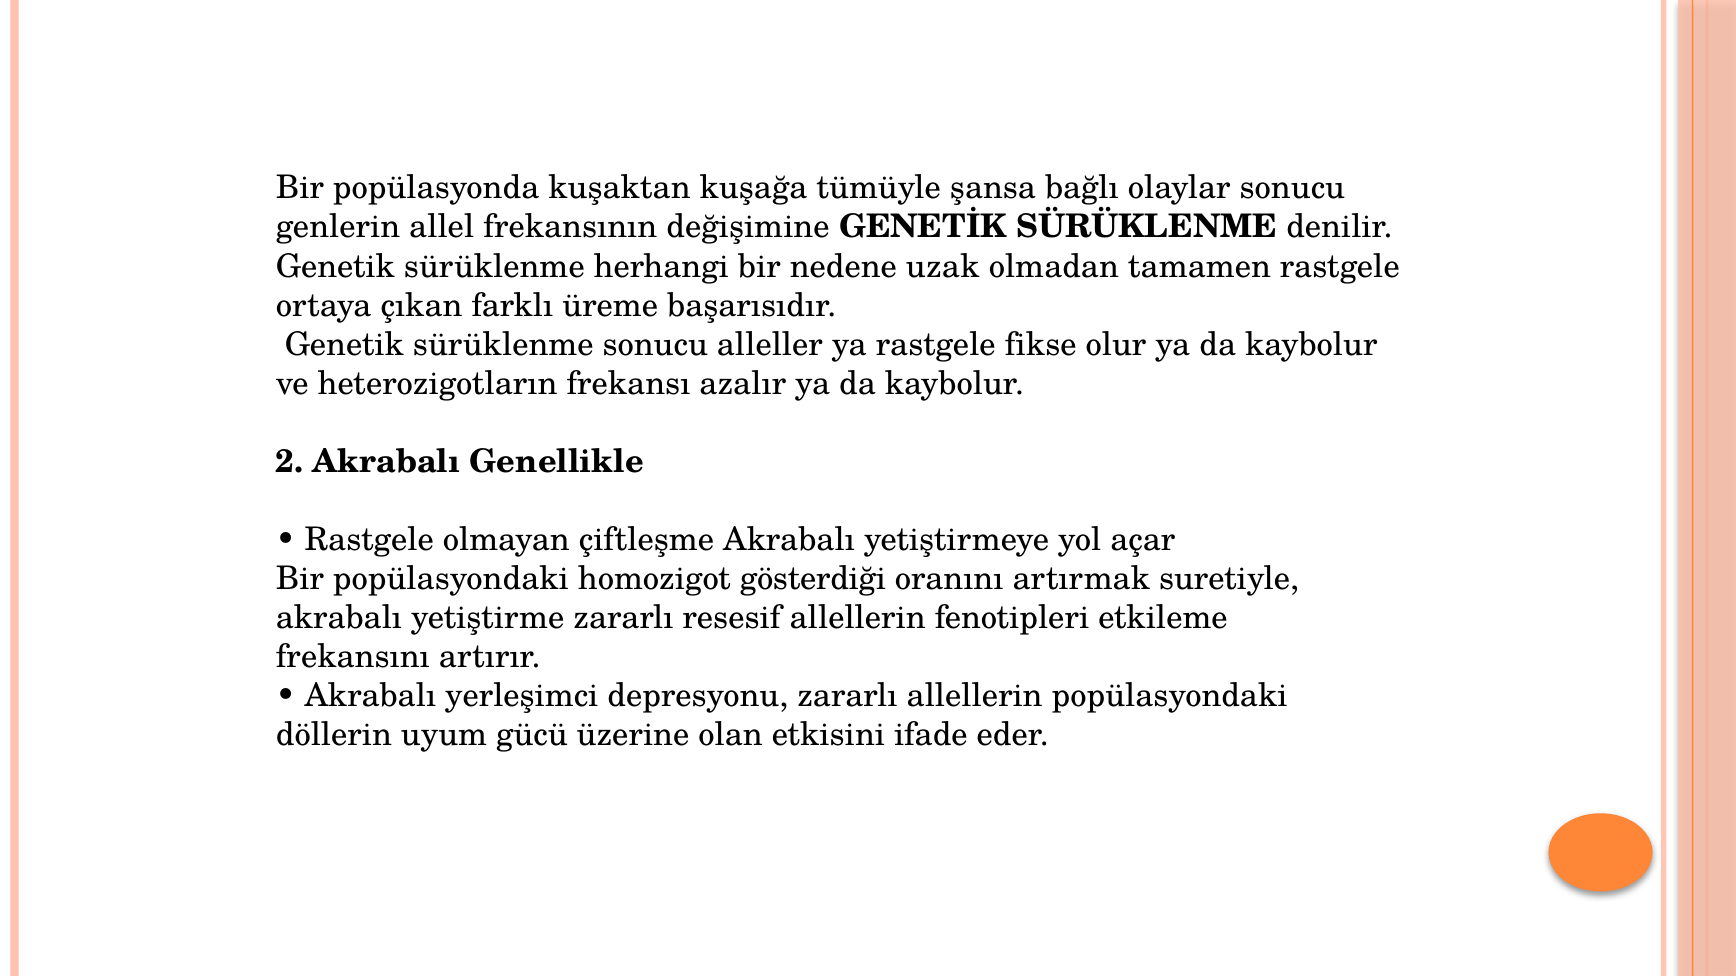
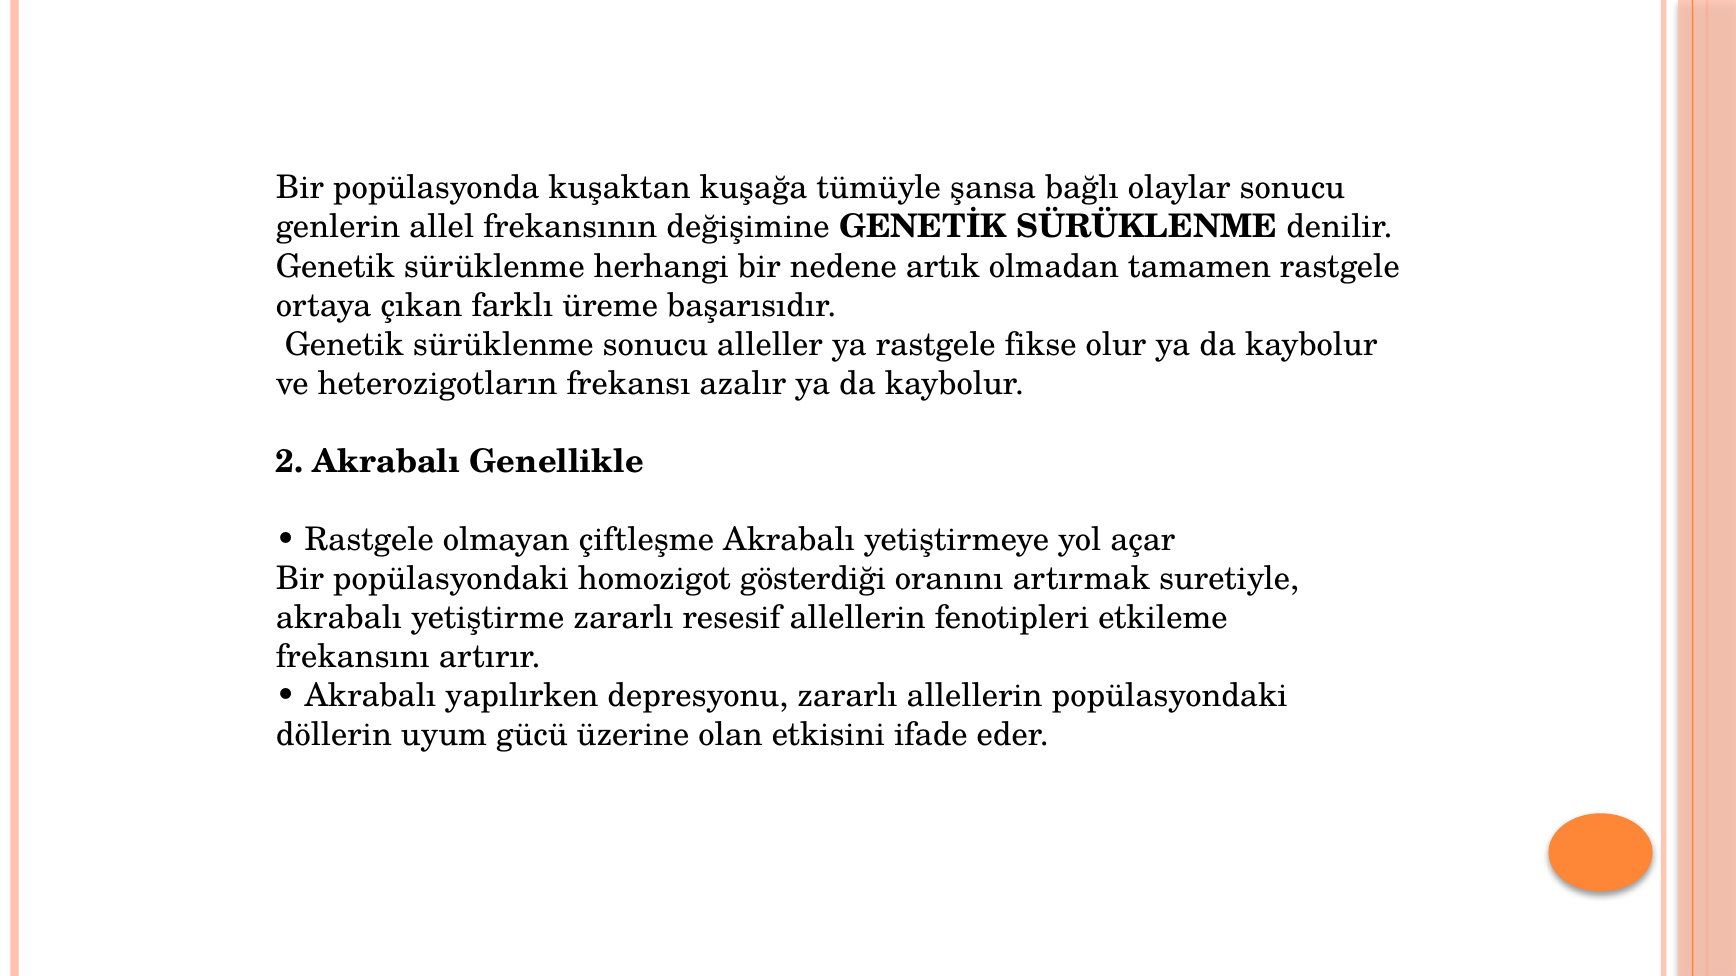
uzak: uzak -> artık
yerleşimci: yerleşimci -> yapılırken
